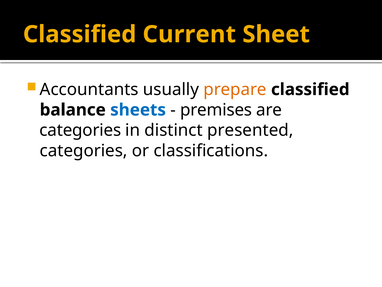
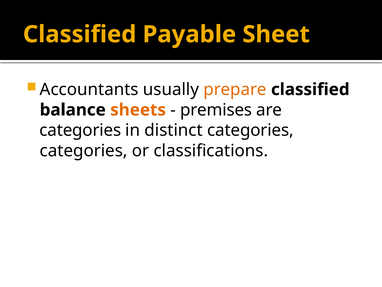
Current: Current -> Payable
sheets colour: blue -> orange
distinct presented: presented -> categories
